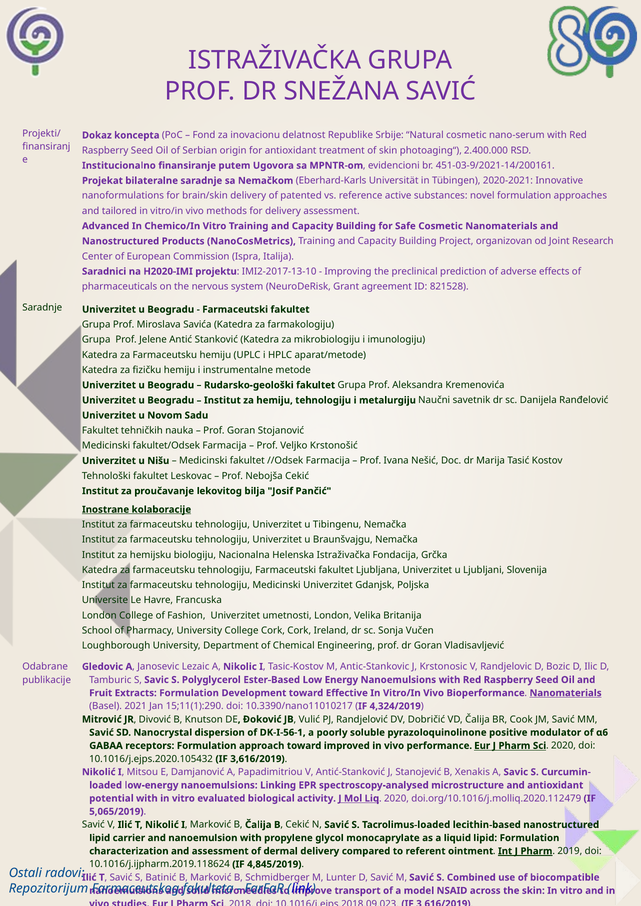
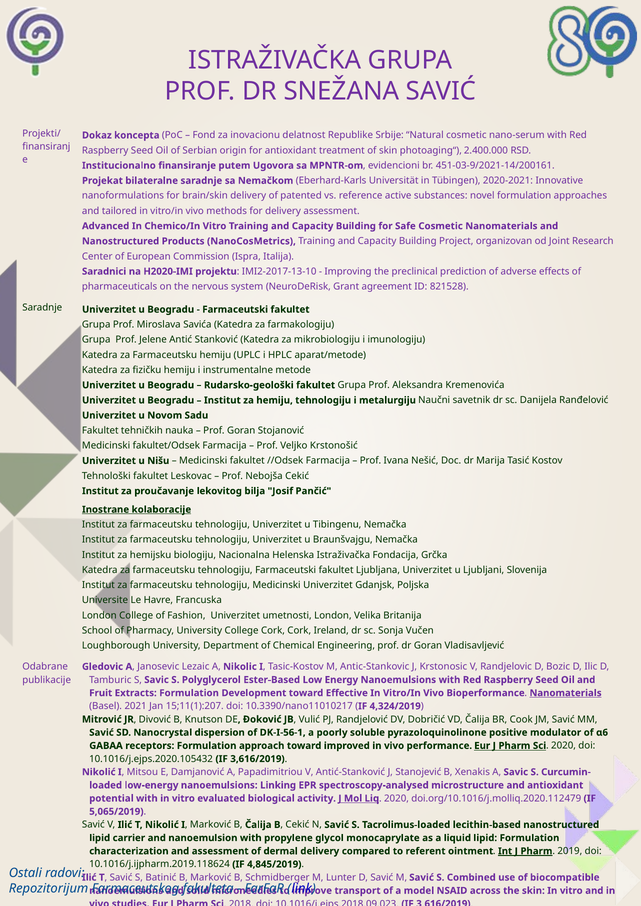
15;11(1):290: 15;11(1):290 -> 15;11(1):207
